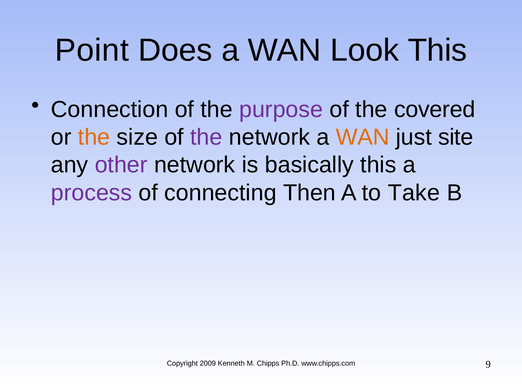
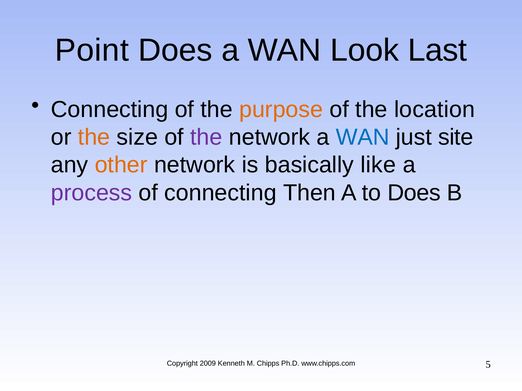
Look This: This -> Last
Connection at (110, 110): Connection -> Connecting
purpose colour: purple -> orange
covered: covered -> location
WAN at (363, 137) colour: orange -> blue
other colour: purple -> orange
basically this: this -> like
to Take: Take -> Does
9: 9 -> 5
